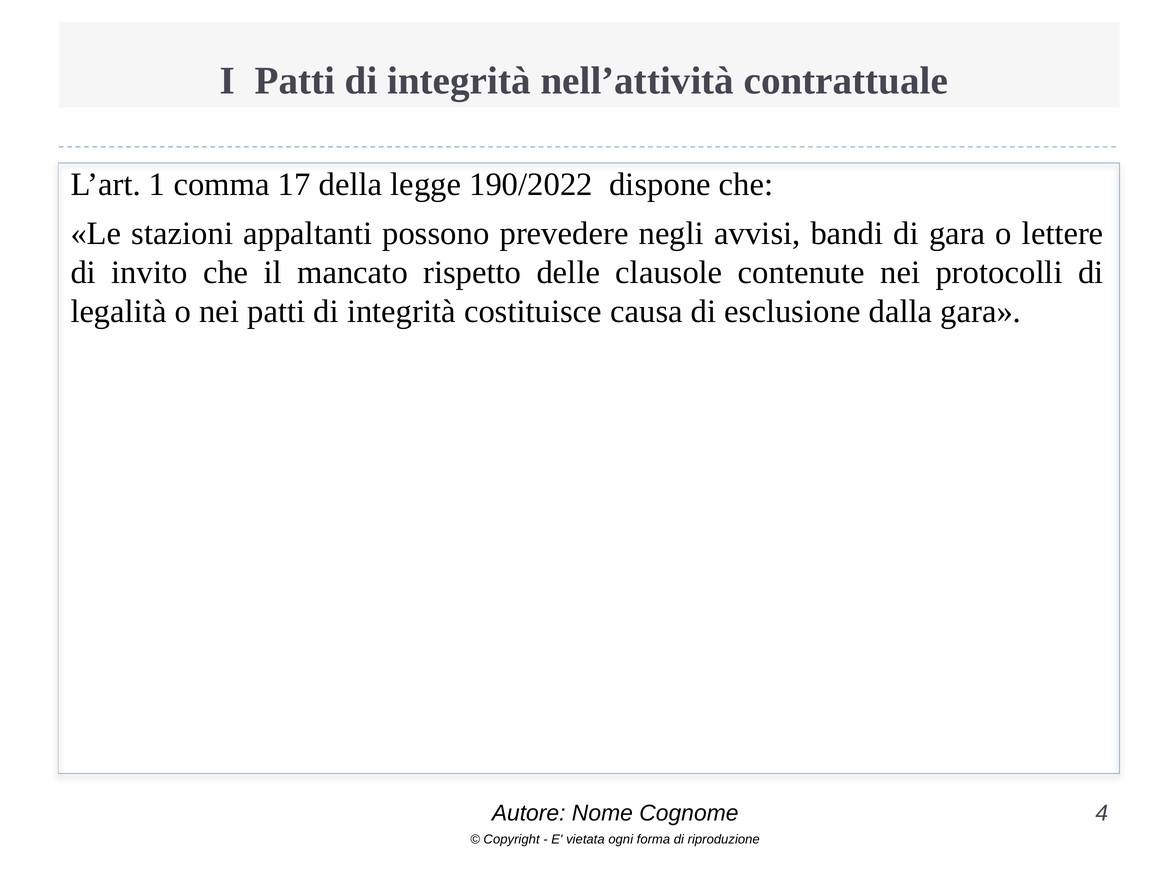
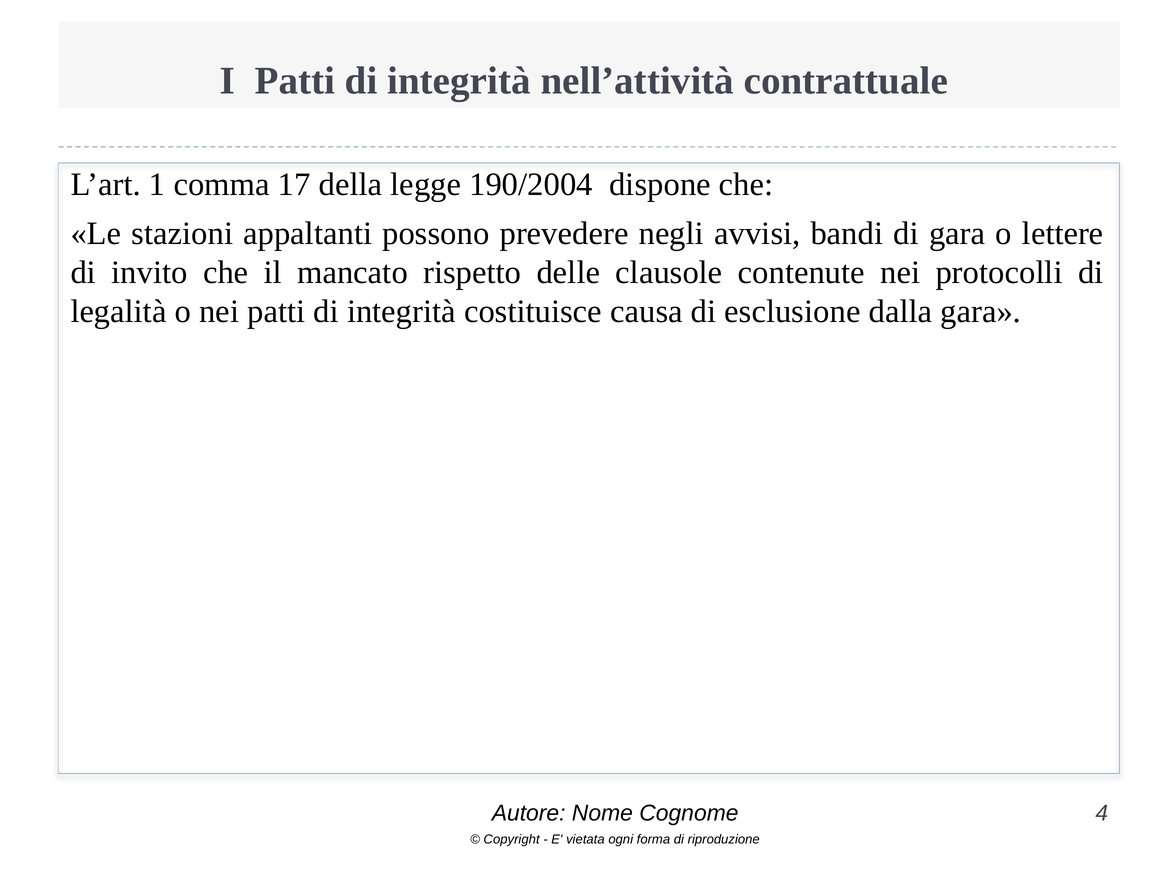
190/2022: 190/2022 -> 190/2004
